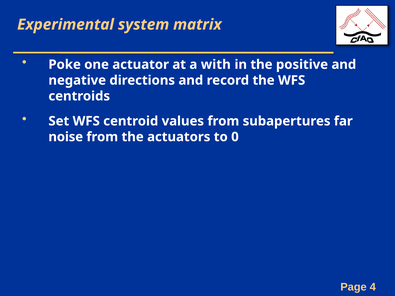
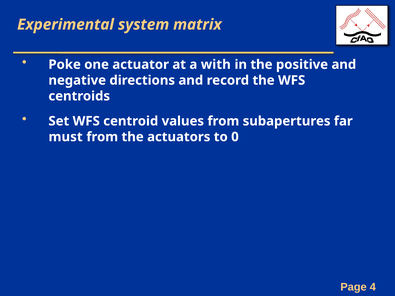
noise: noise -> must
